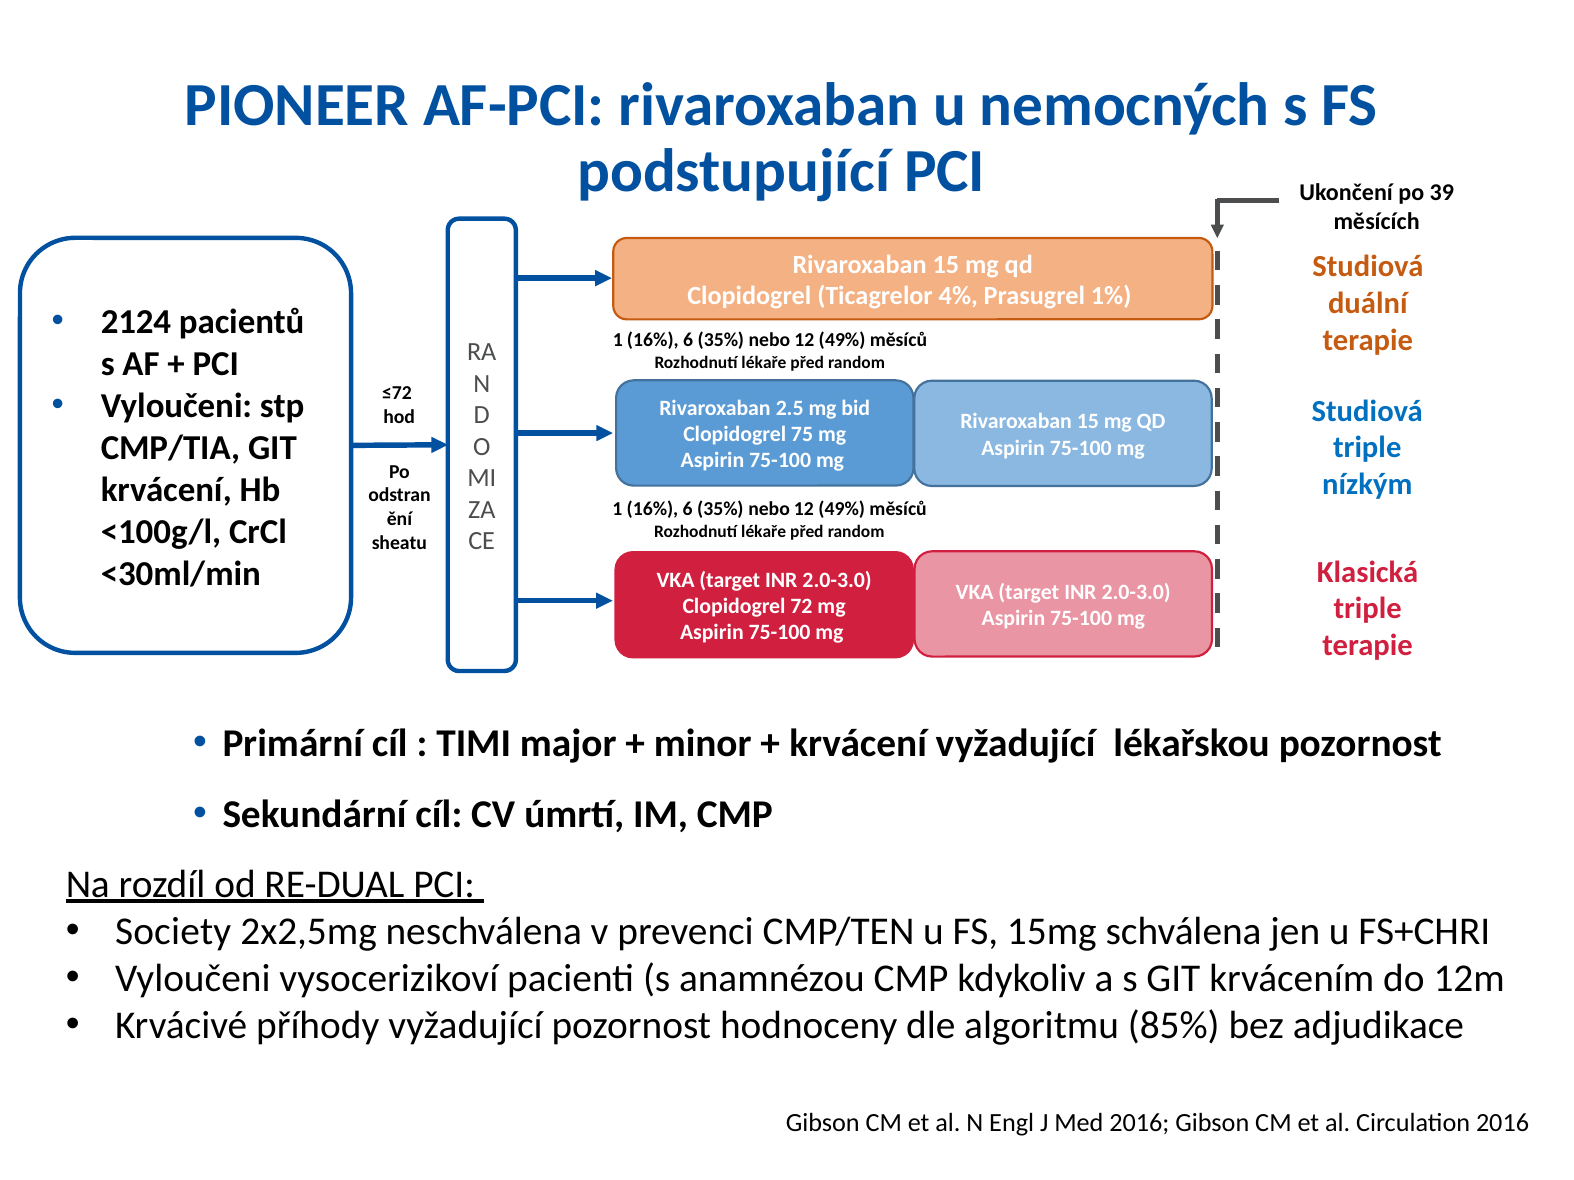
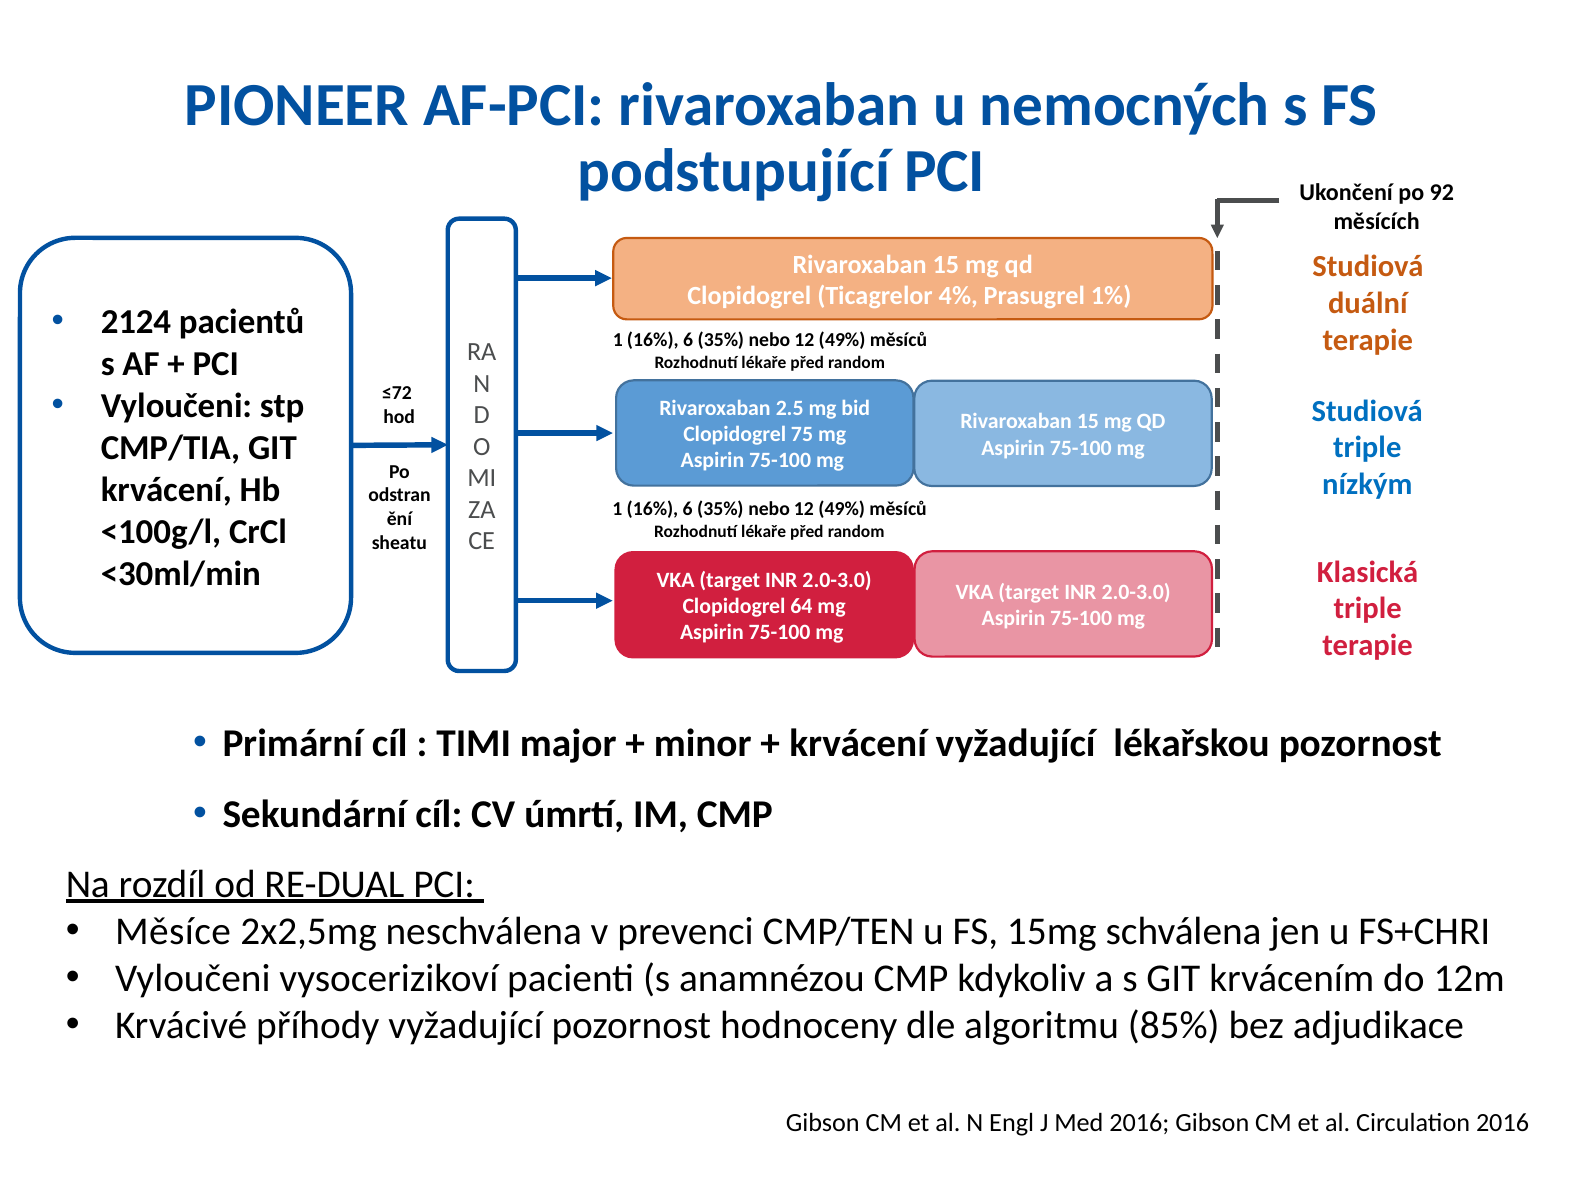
39: 39 -> 92
72: 72 -> 64
Society: Society -> Měsíce
